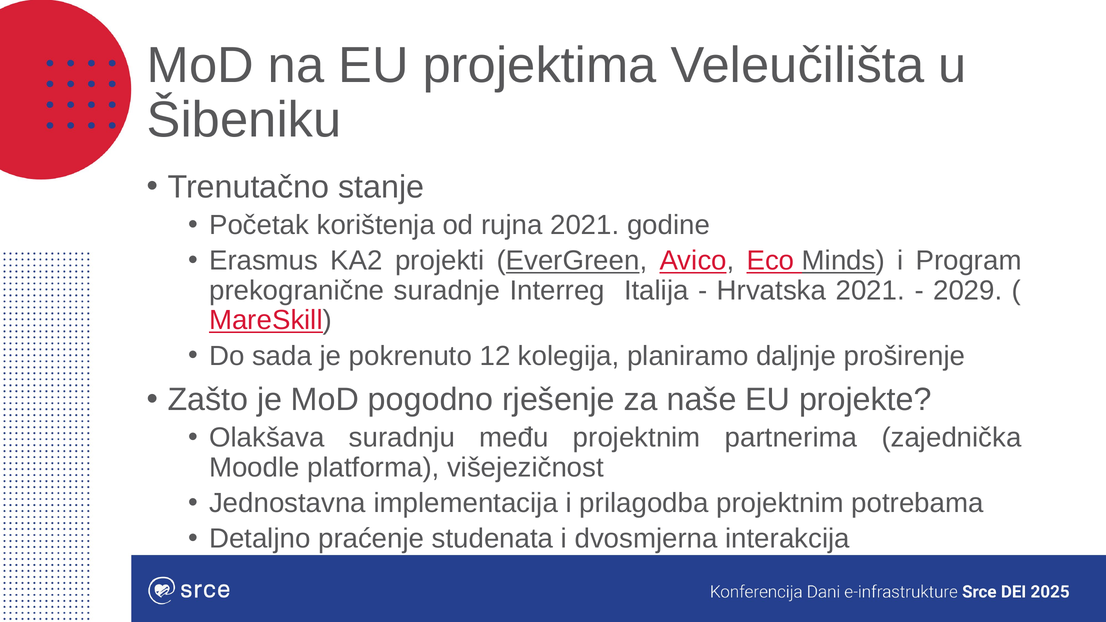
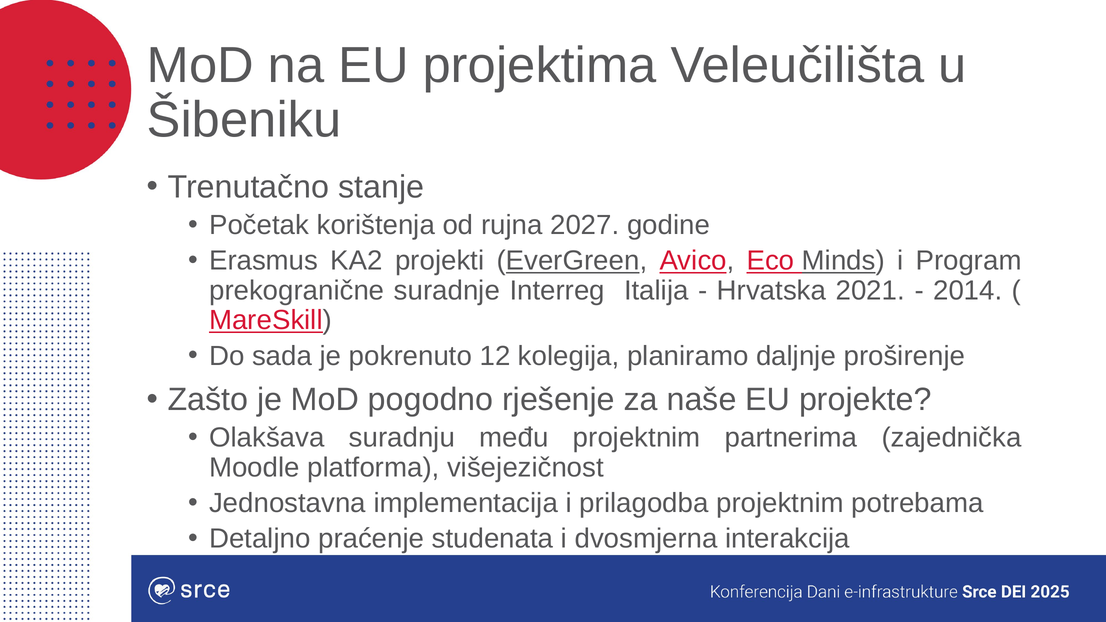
rujna 2021: 2021 -> 2027
2029: 2029 -> 2014
